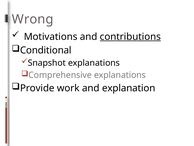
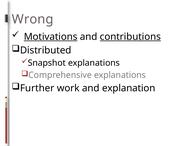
Motivations underline: none -> present
Conditional: Conditional -> Distributed
Provide: Provide -> Further
